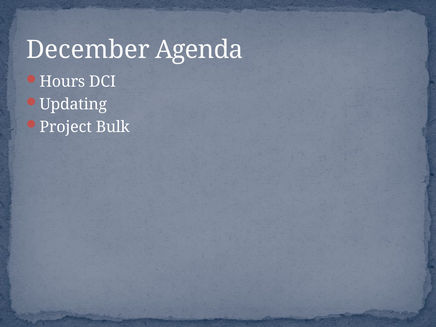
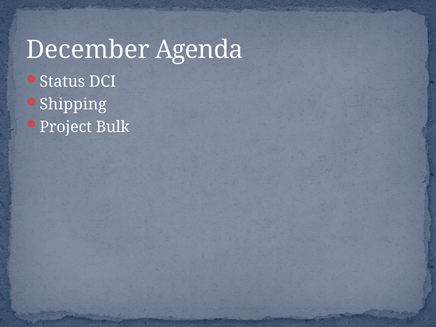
Hours: Hours -> Status
Updating: Updating -> Shipping
